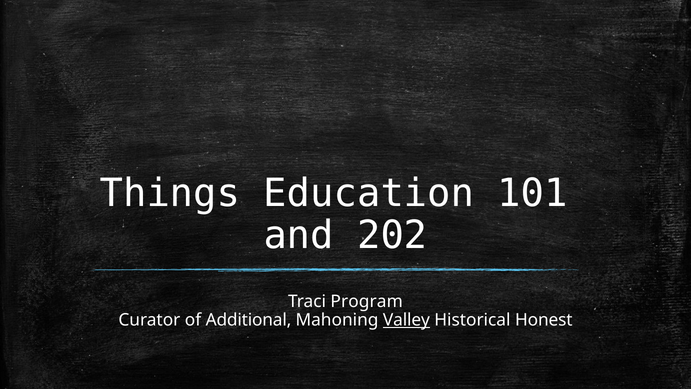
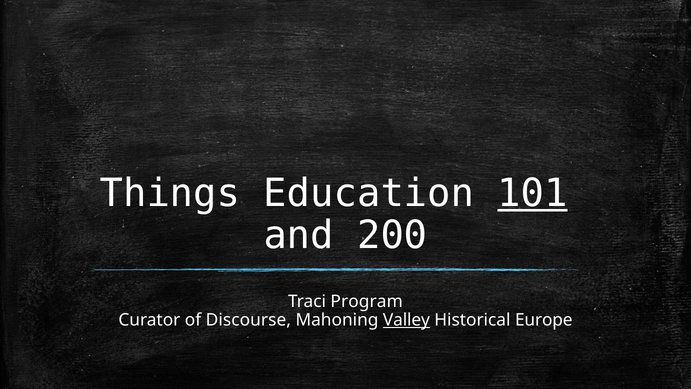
101 underline: none -> present
202: 202 -> 200
Additional: Additional -> Discourse
Honest: Honest -> Europe
